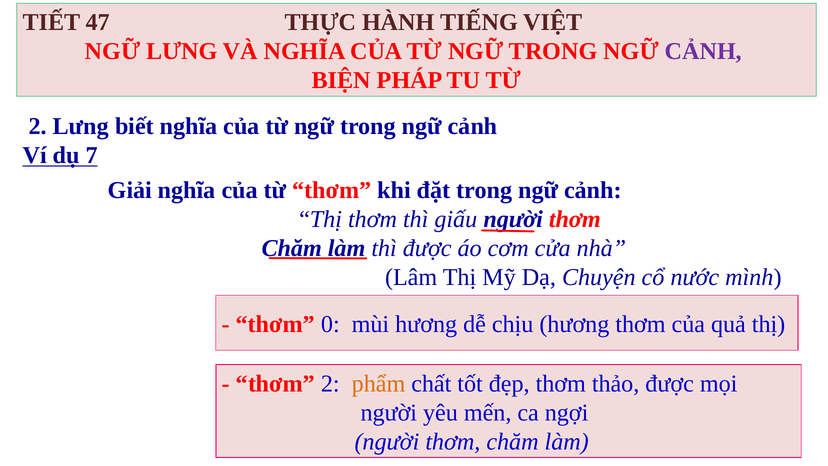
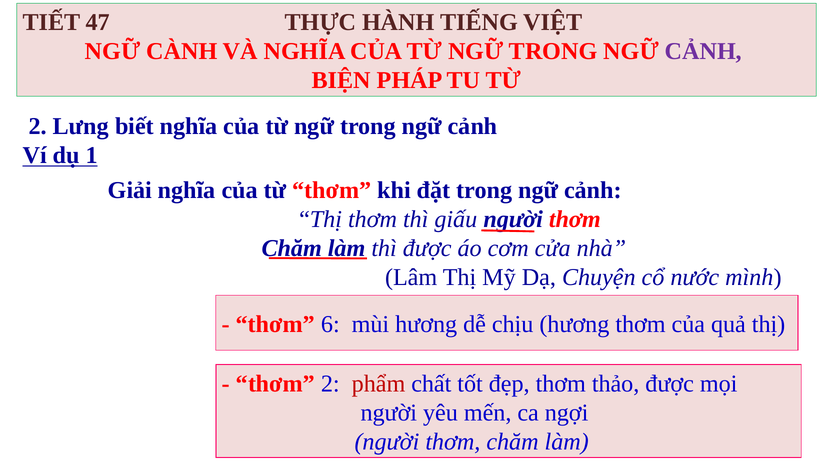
NGỮ LƯNG: LƯNG -> CÀNH
7: 7 -> 1
0: 0 -> 6
phẩm colour: orange -> red
